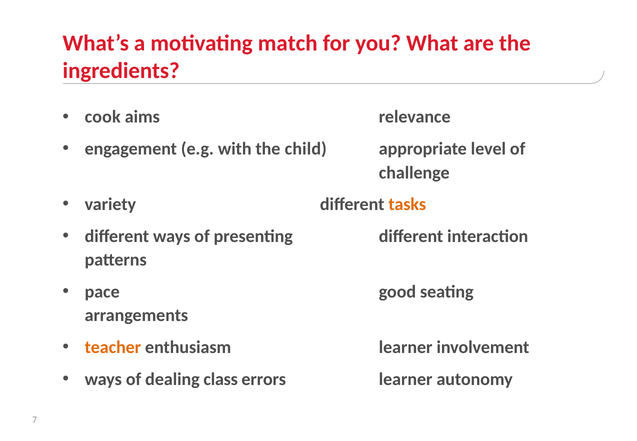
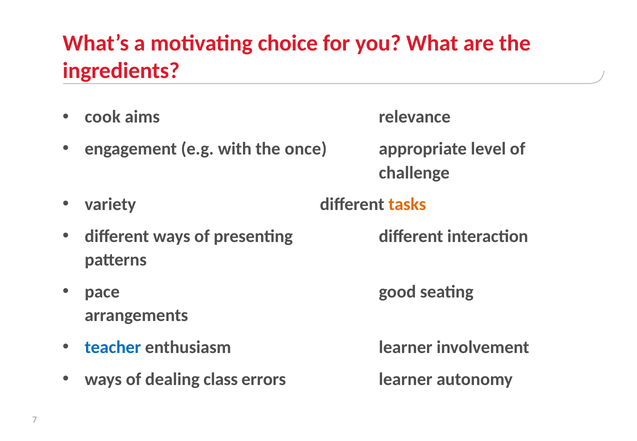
match: match -> choice
child: child -> once
teacher colour: orange -> blue
